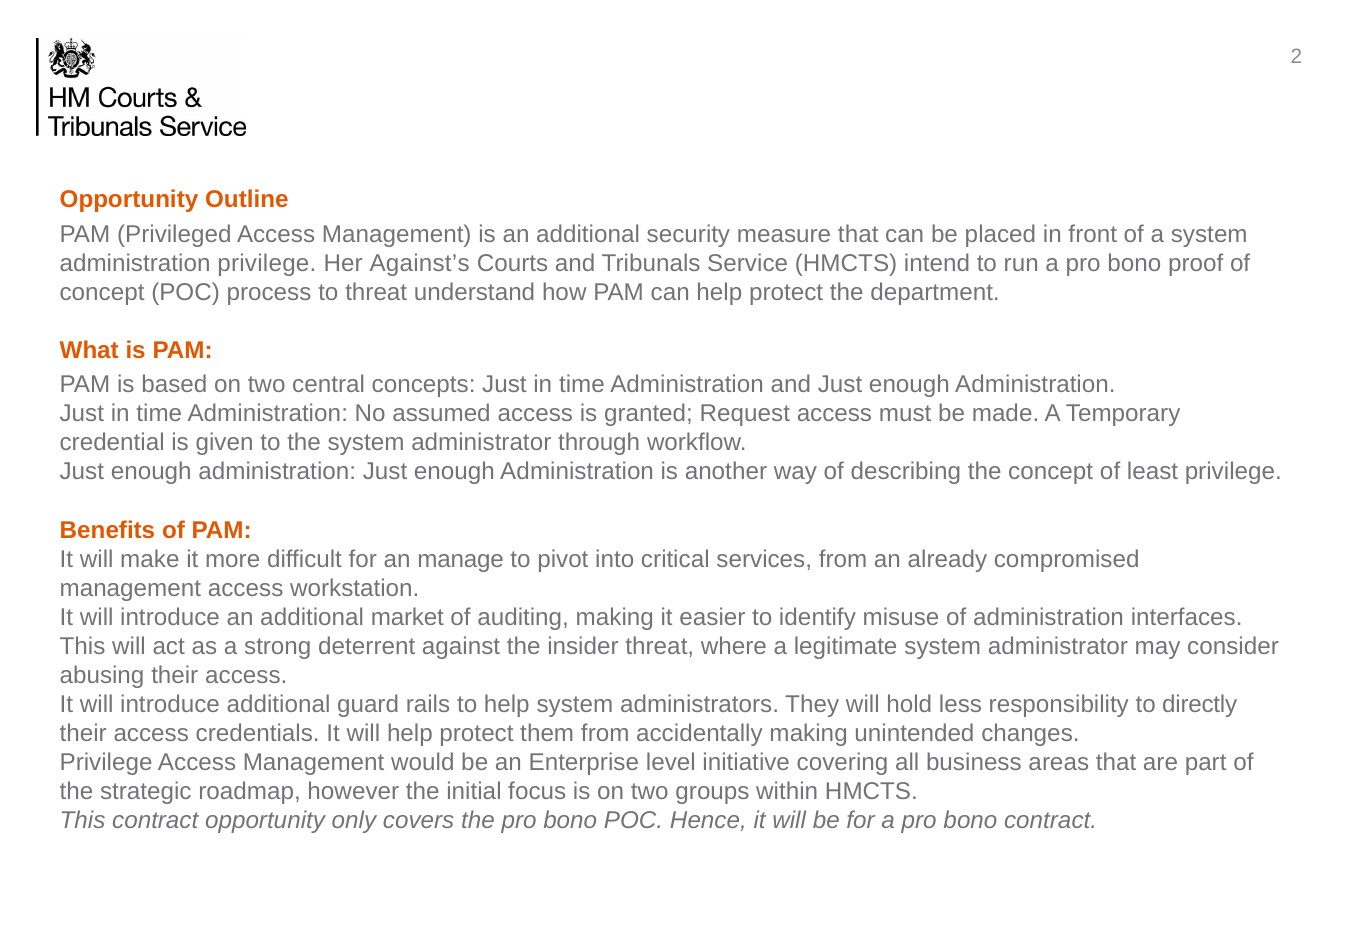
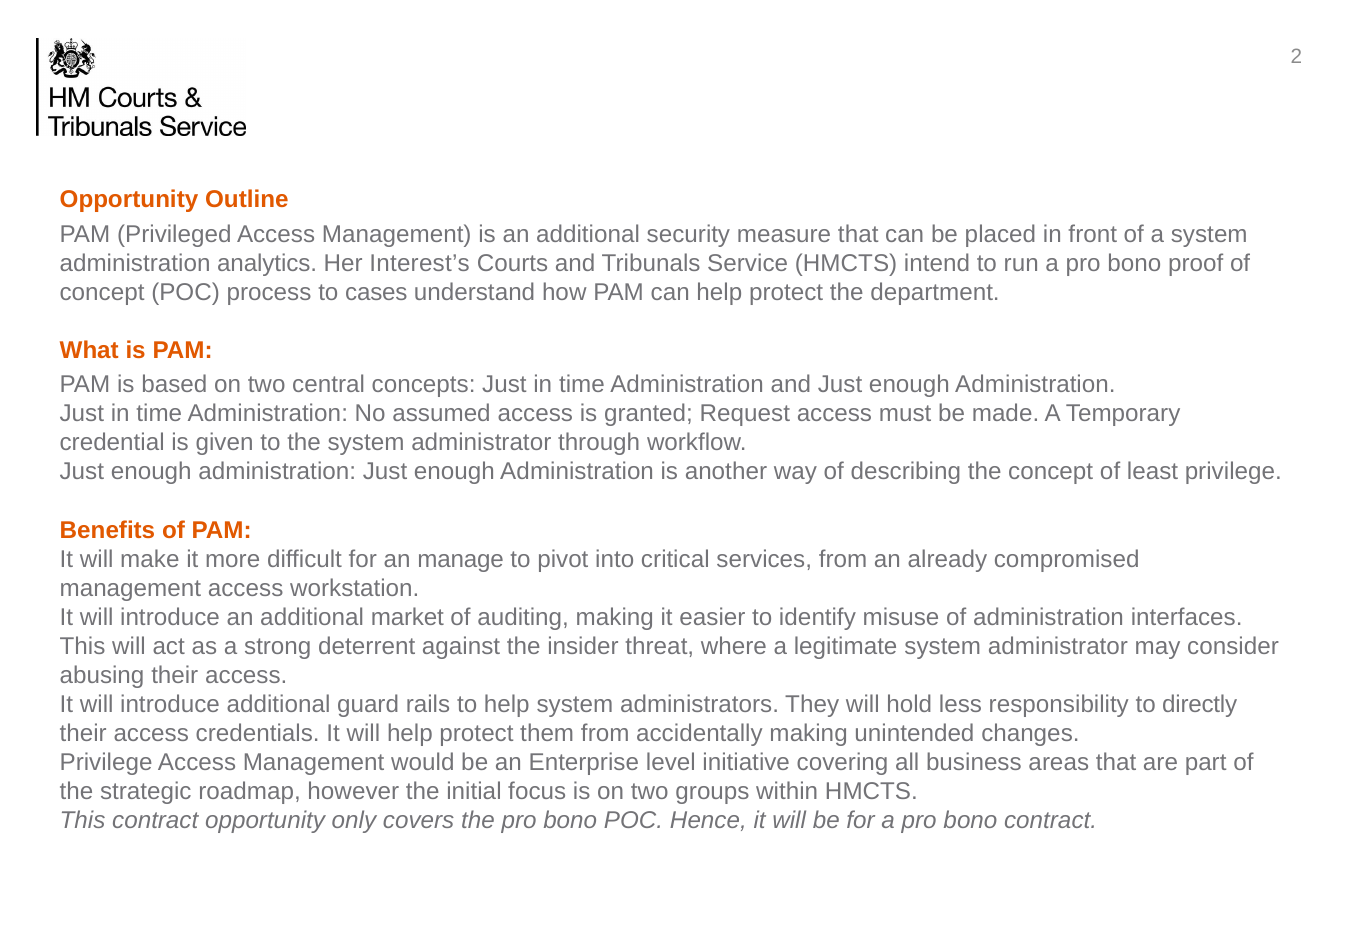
administration privilege: privilege -> analytics
Against’s: Against’s -> Interest’s
to threat: threat -> cases
